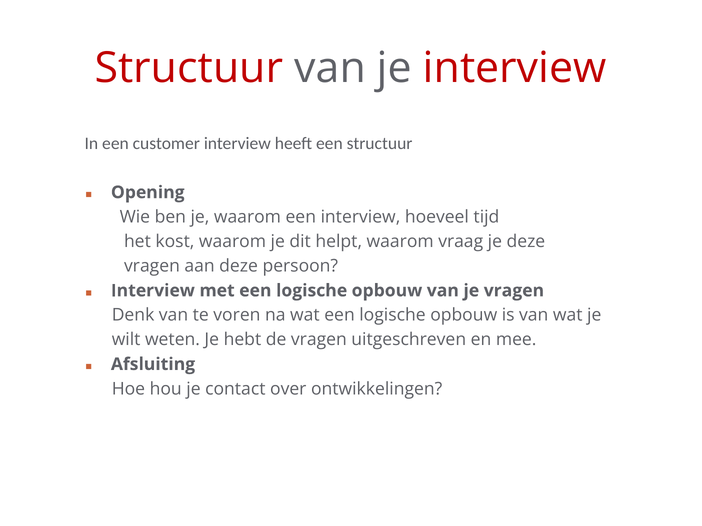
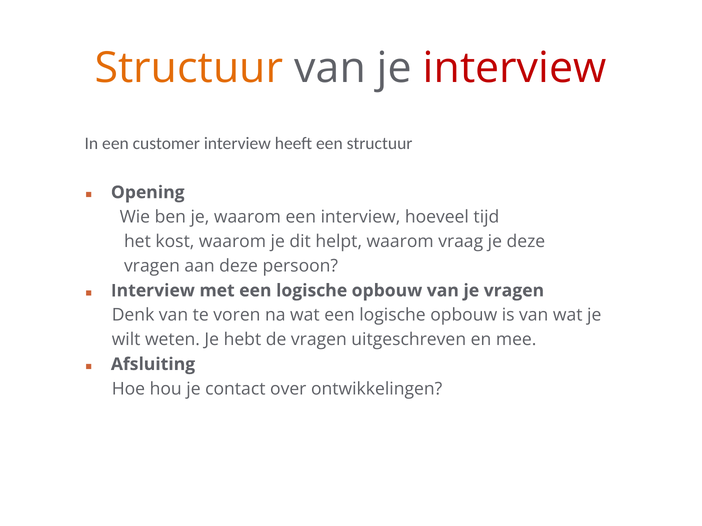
Structuur at (189, 68) colour: red -> orange
